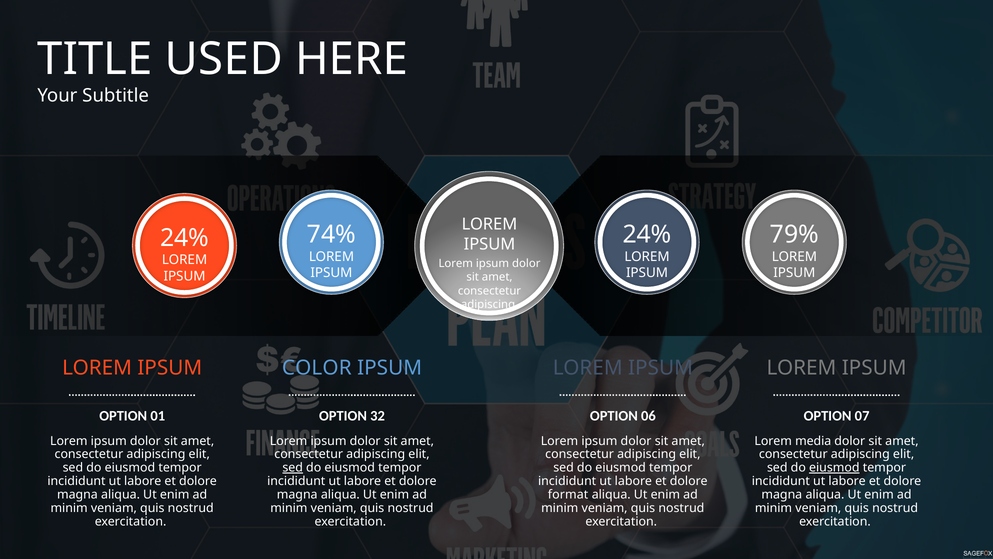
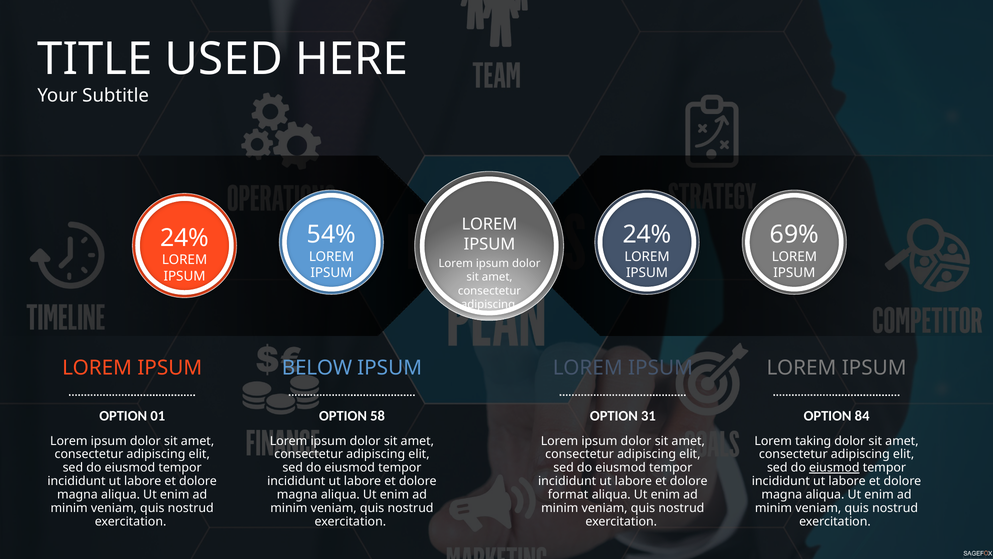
74%: 74% -> 54%
79%: 79% -> 69%
COLOR: COLOR -> BELOW
32: 32 -> 58
06: 06 -> 31
07: 07 -> 84
media: media -> taking
sed at (293, 467) underline: present -> none
